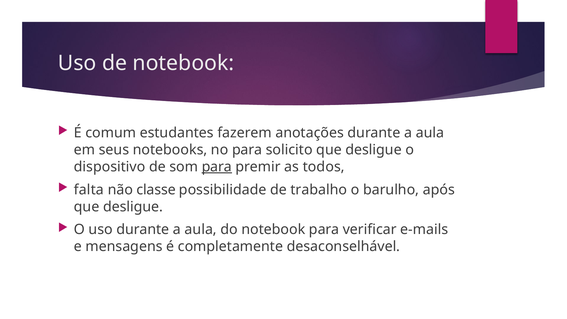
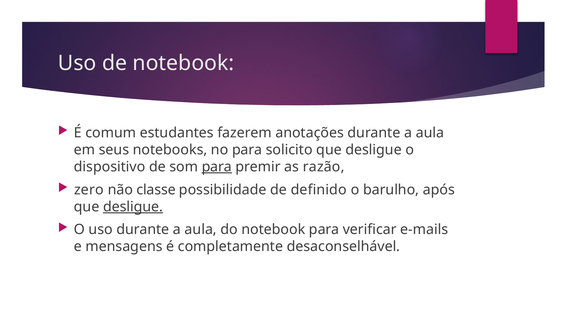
todos: todos -> razão
falta: falta -> zero
trabalho: trabalho -> definido
desligue at (133, 207) underline: none -> present
